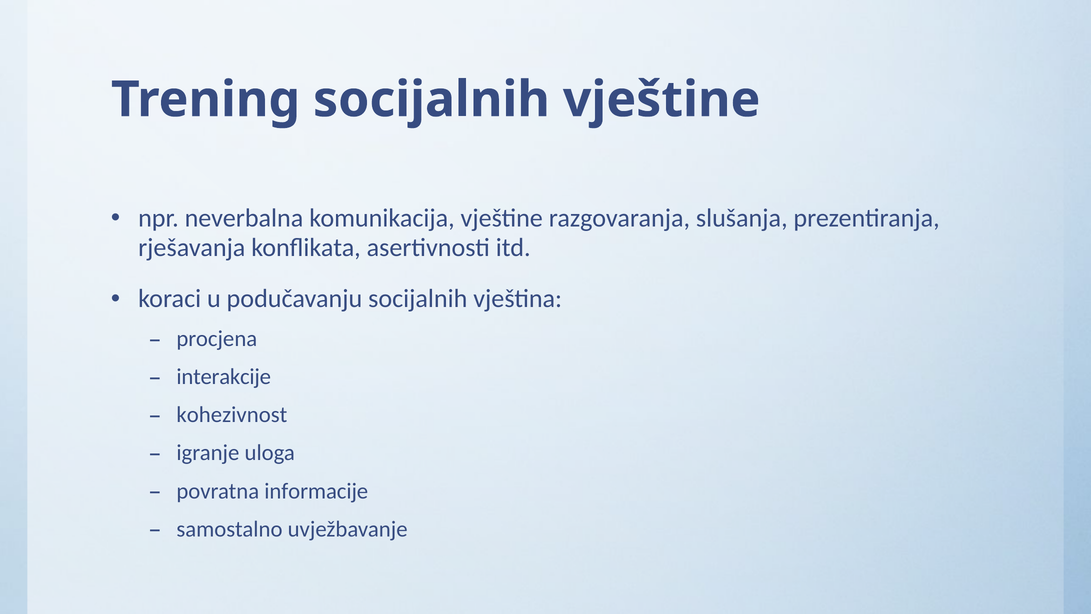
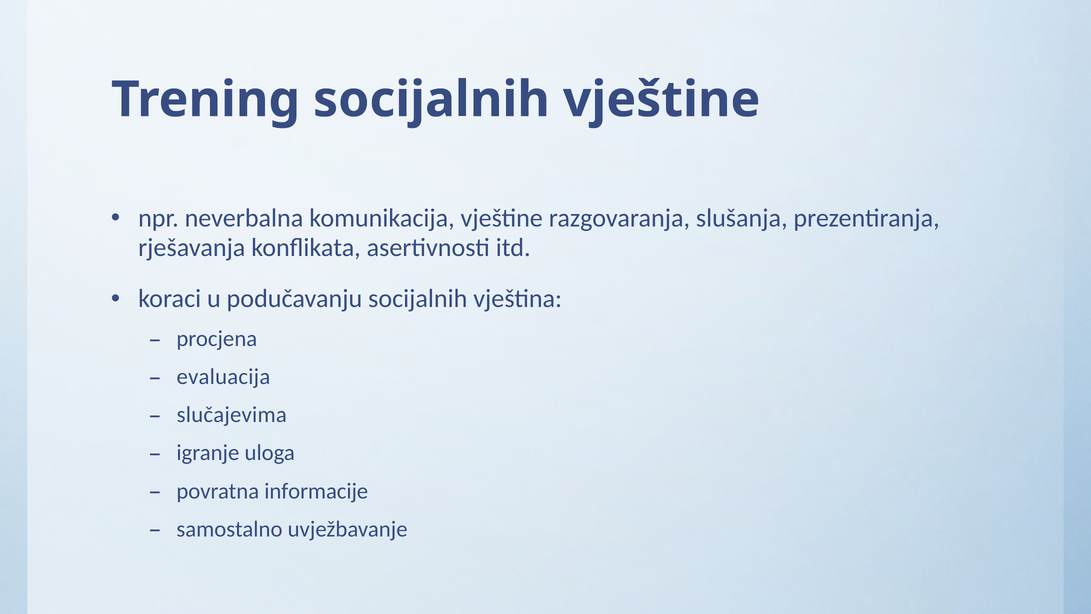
interakcije: interakcije -> evaluacija
kohezivnost: kohezivnost -> slučajevima
